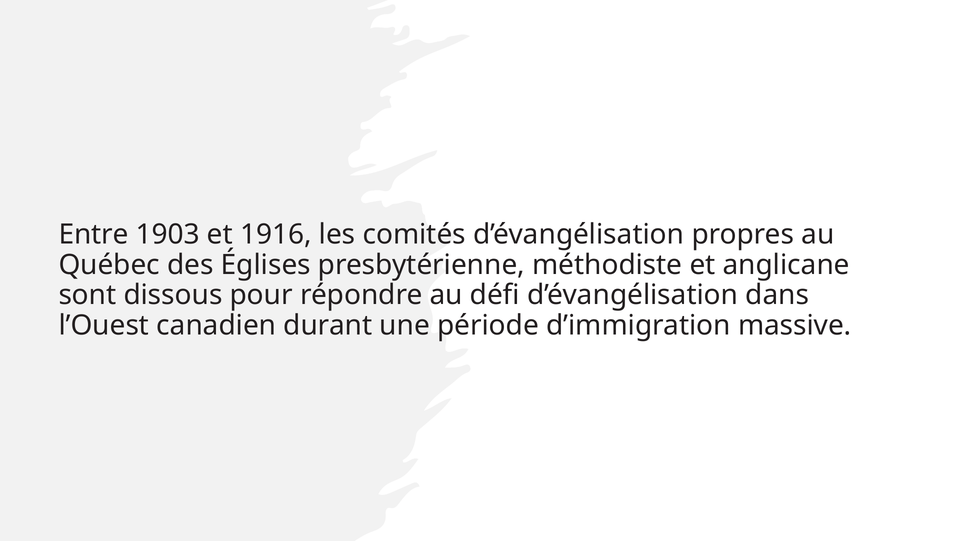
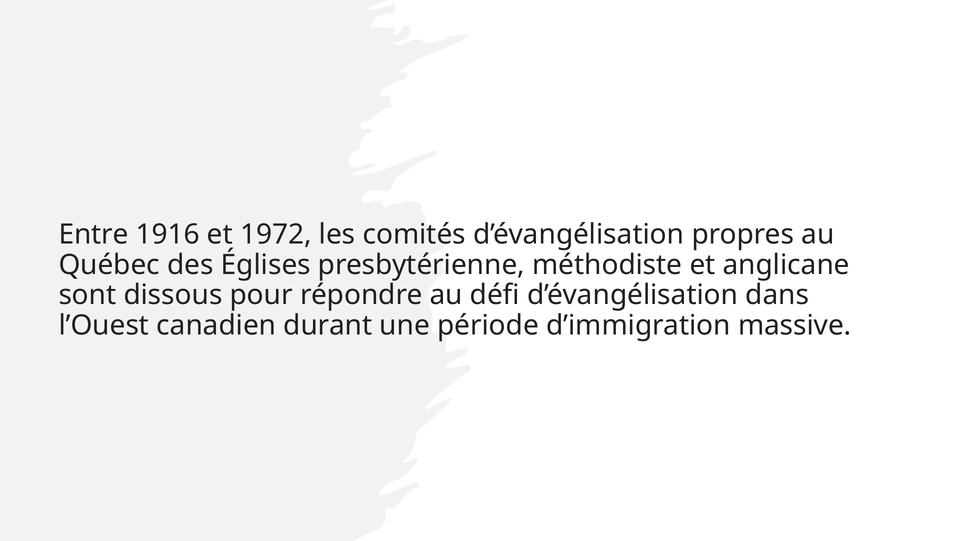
1903: 1903 -> 1916
1916: 1916 -> 1972
